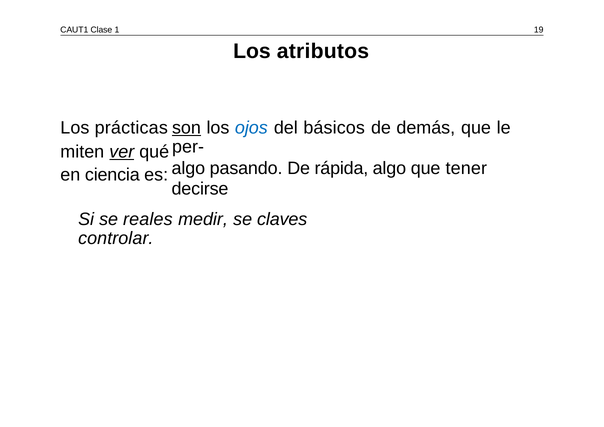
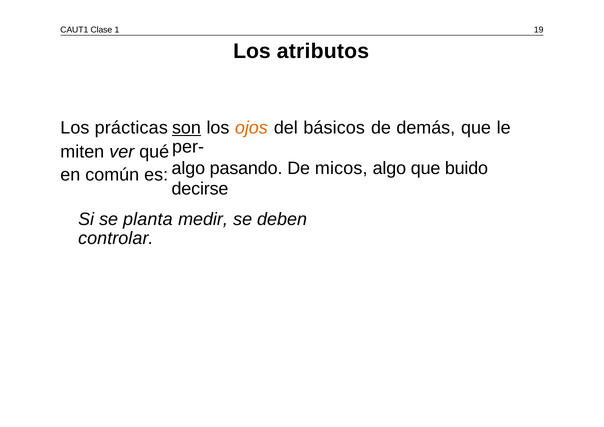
ojos colour: blue -> orange
ver underline: present -> none
rápida: rápida -> micos
tener: tener -> buido
ciencia: ciencia -> común
reales: reales -> planta
claves: claves -> deben
